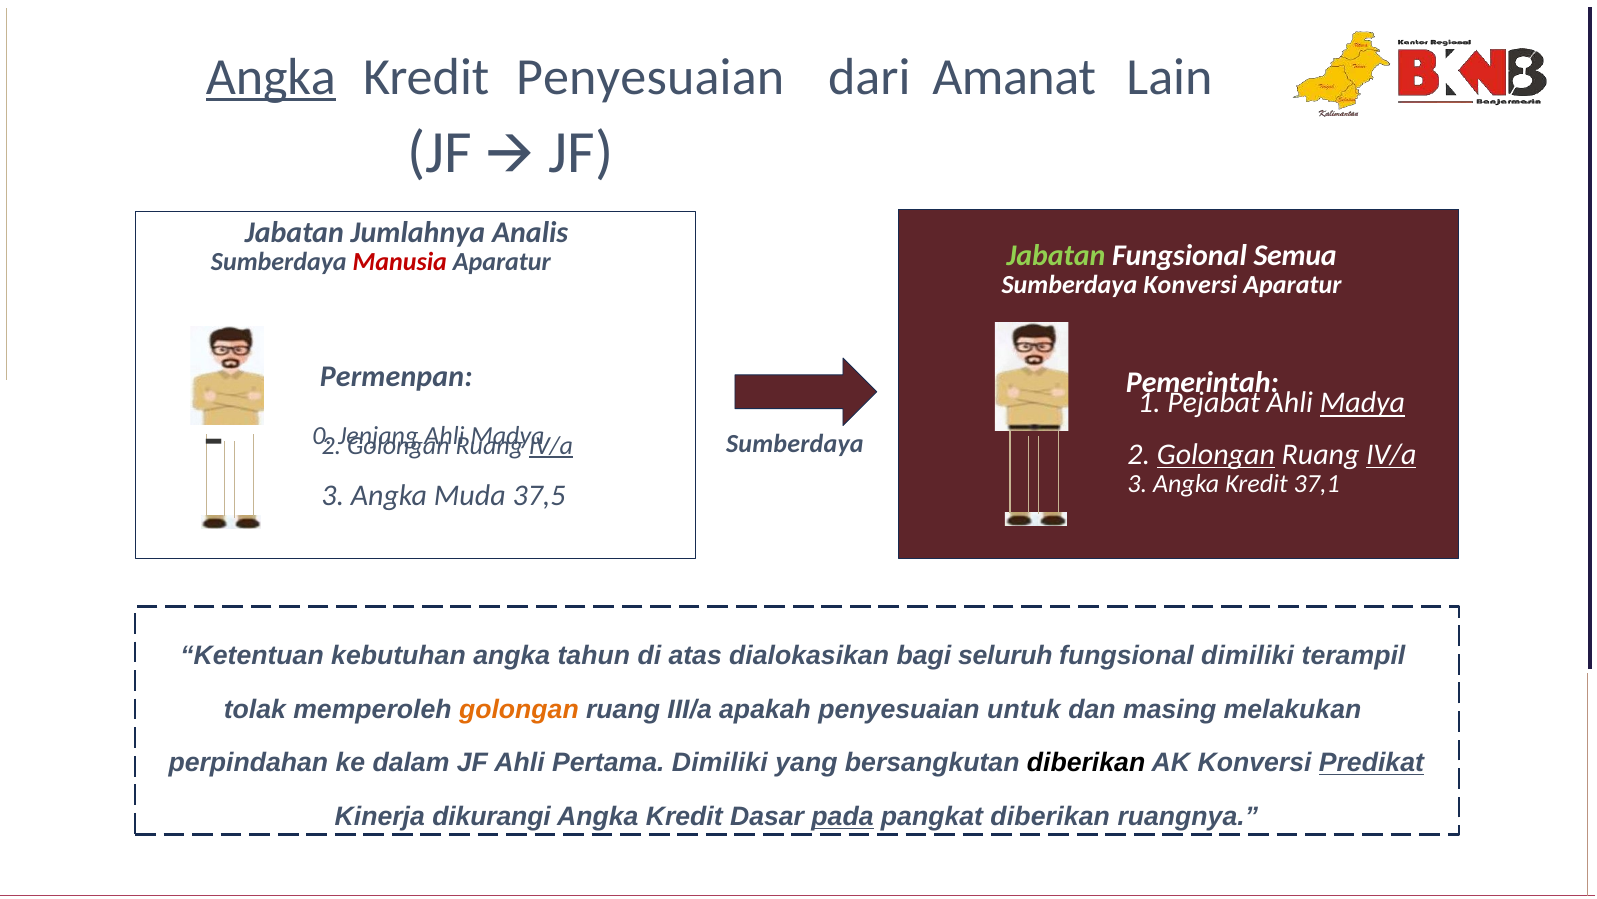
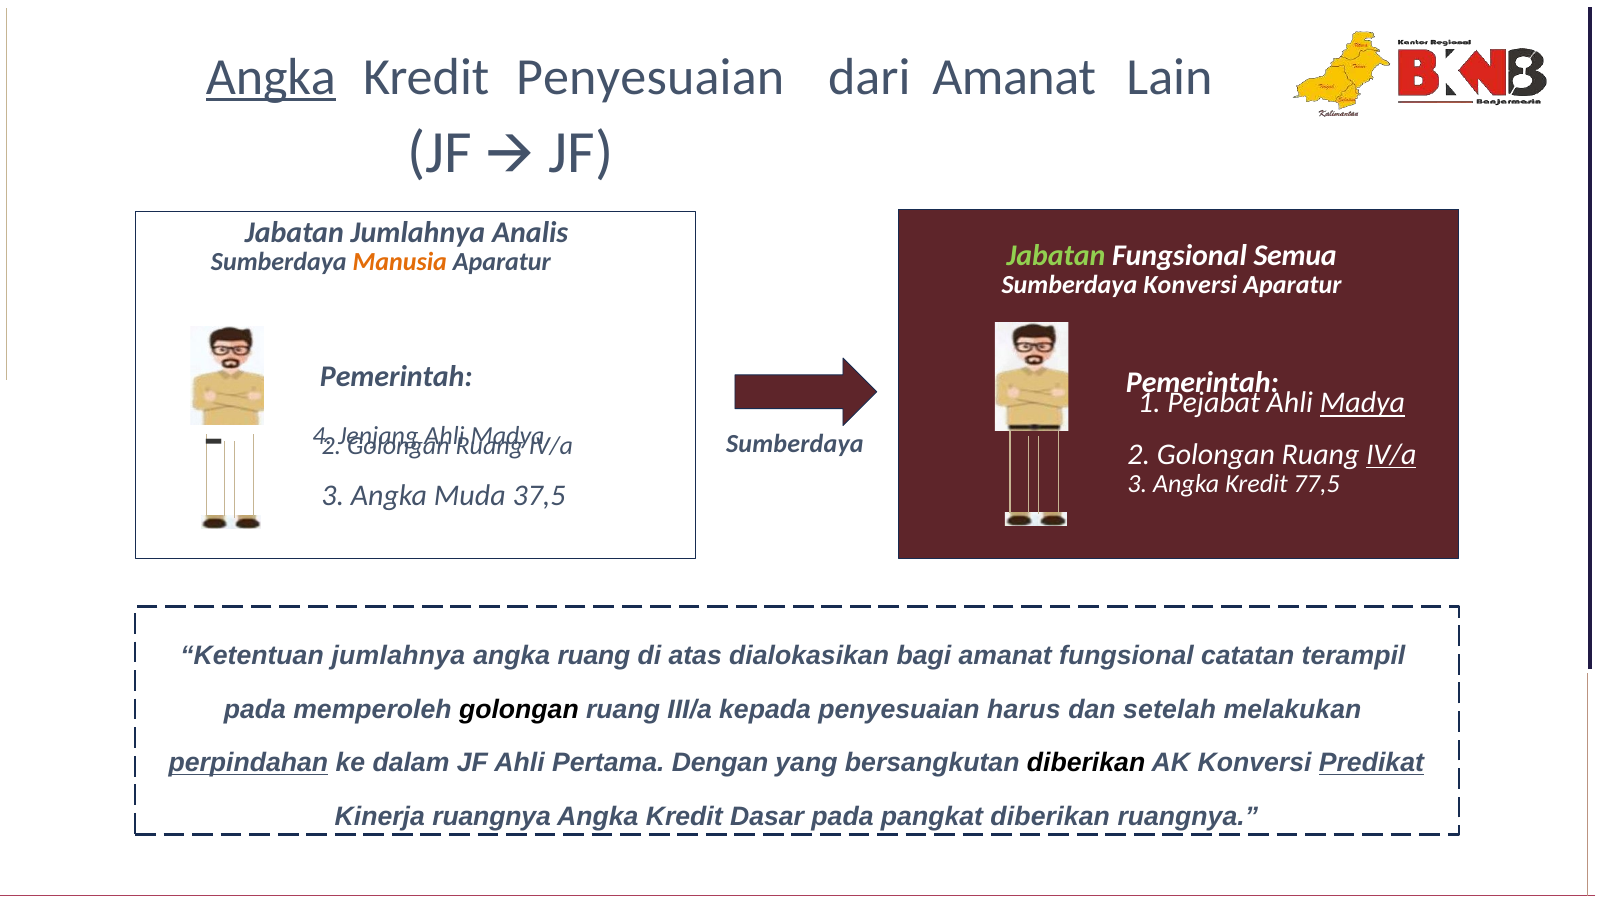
Manusia colour: red -> orange
Permenpan at (396, 377): Permenpan -> Pemerintah
0: 0 -> 4
IV/a at (551, 445) underline: present -> none
Golongan at (1216, 454) underline: present -> none
37,1: 37,1 -> 77,5
Ketentuan kebutuhan: kebutuhan -> jumlahnya
angka tahun: tahun -> ruang
bagi seluruh: seluruh -> amanat
fungsional dimiliki: dimiliki -> catatan
tolak at (255, 709): tolak -> pada
golongan at (519, 709) colour: orange -> black
apakah: apakah -> kepada
untuk: untuk -> harus
masing: masing -> setelah
perpindahan underline: none -> present
Pertama Dimiliki: Dimiliki -> Dengan
Kinerja dikurangi: dikurangi -> ruangnya
pada at (843, 816) underline: present -> none
